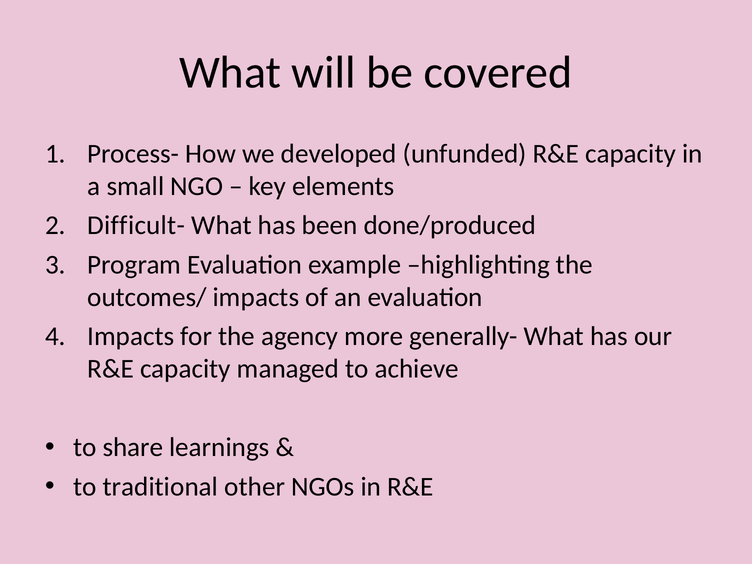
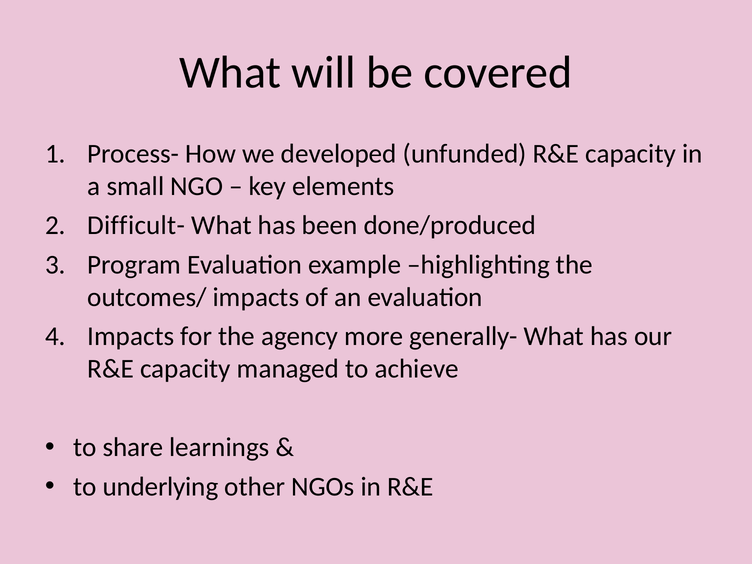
traditional: traditional -> underlying
